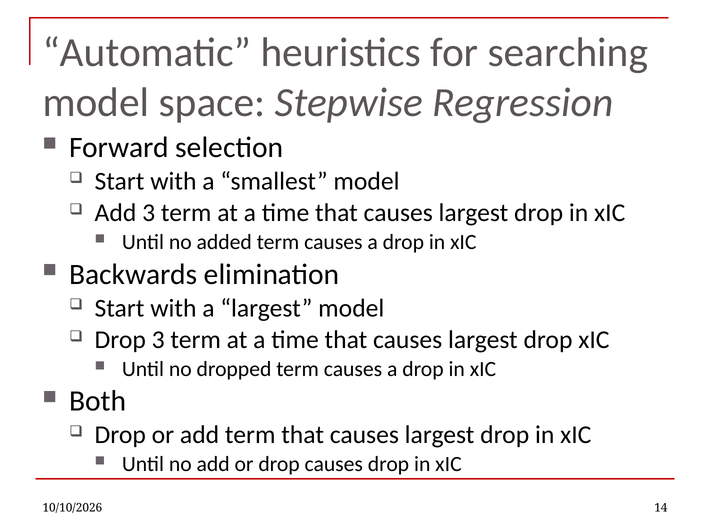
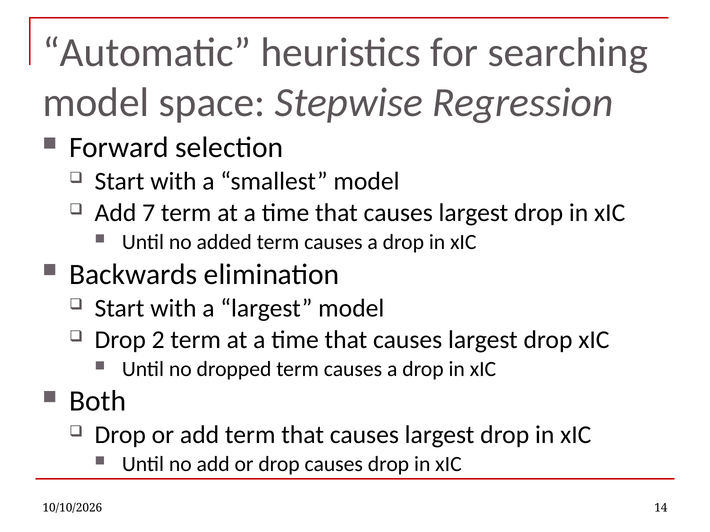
Add 3: 3 -> 7
Drop 3: 3 -> 2
